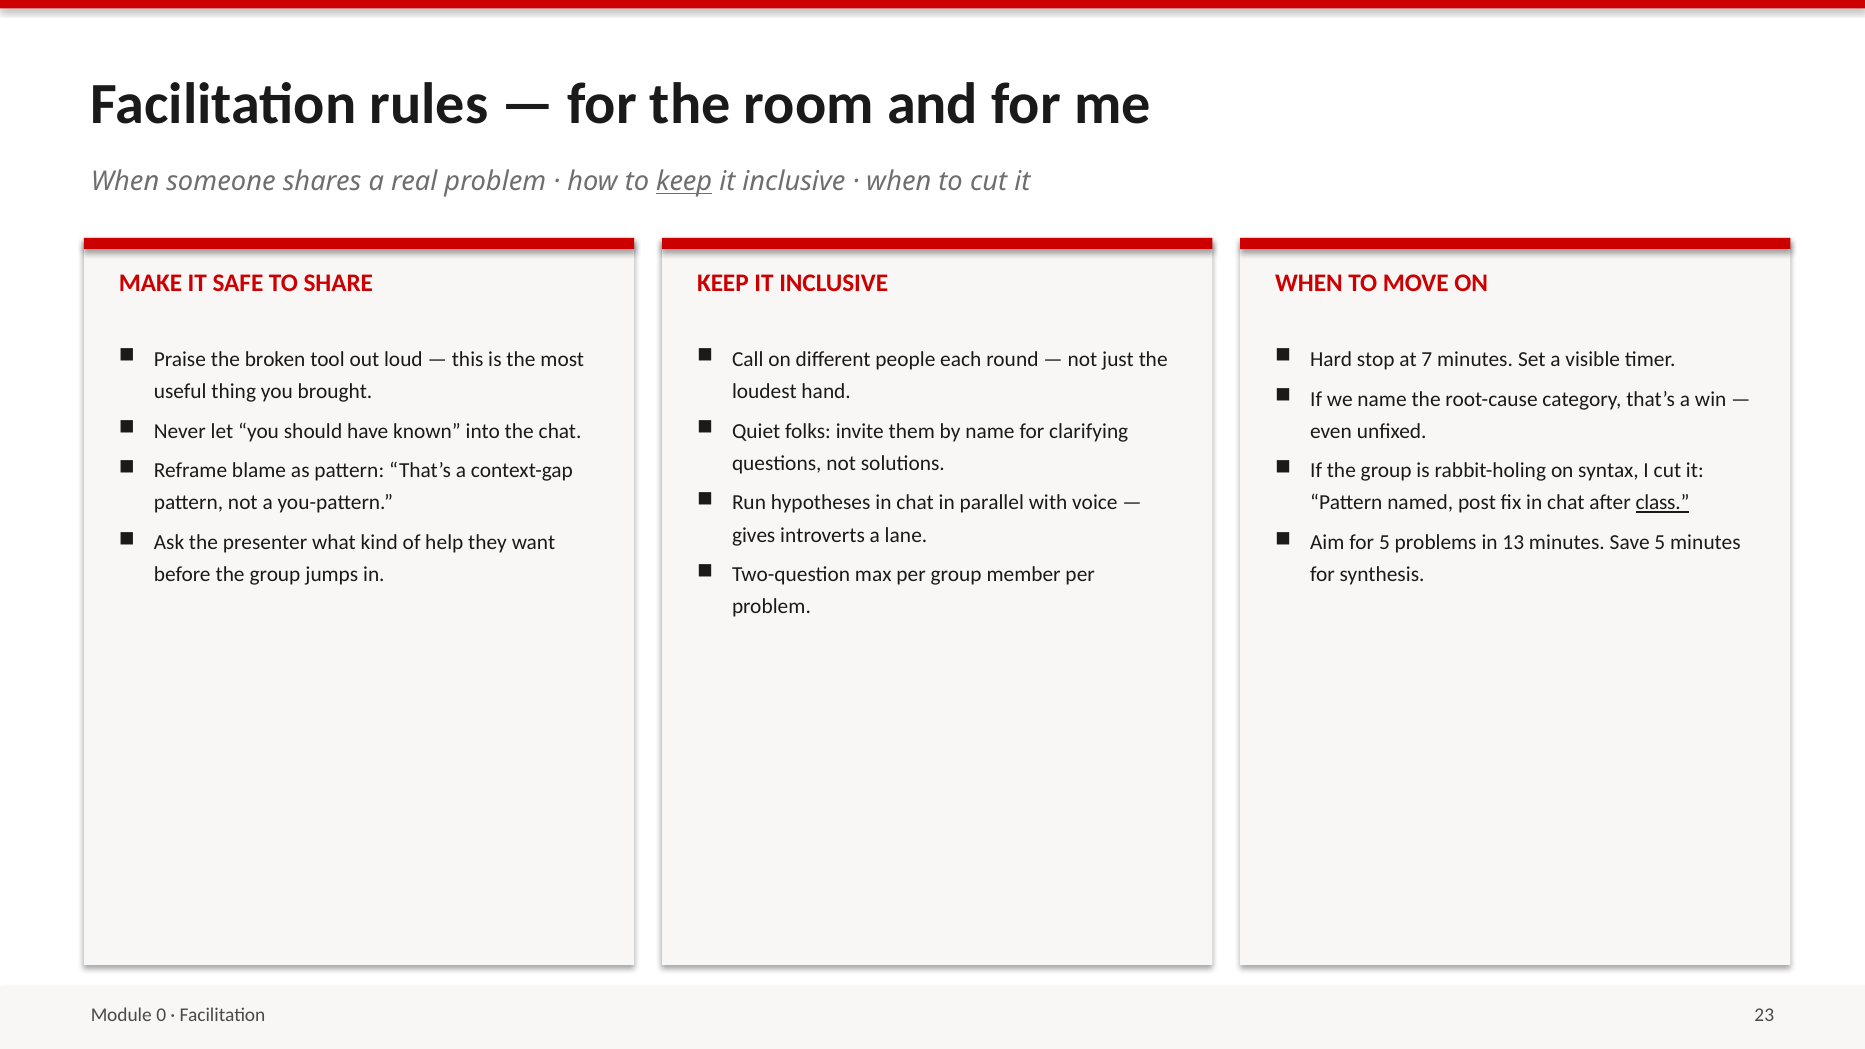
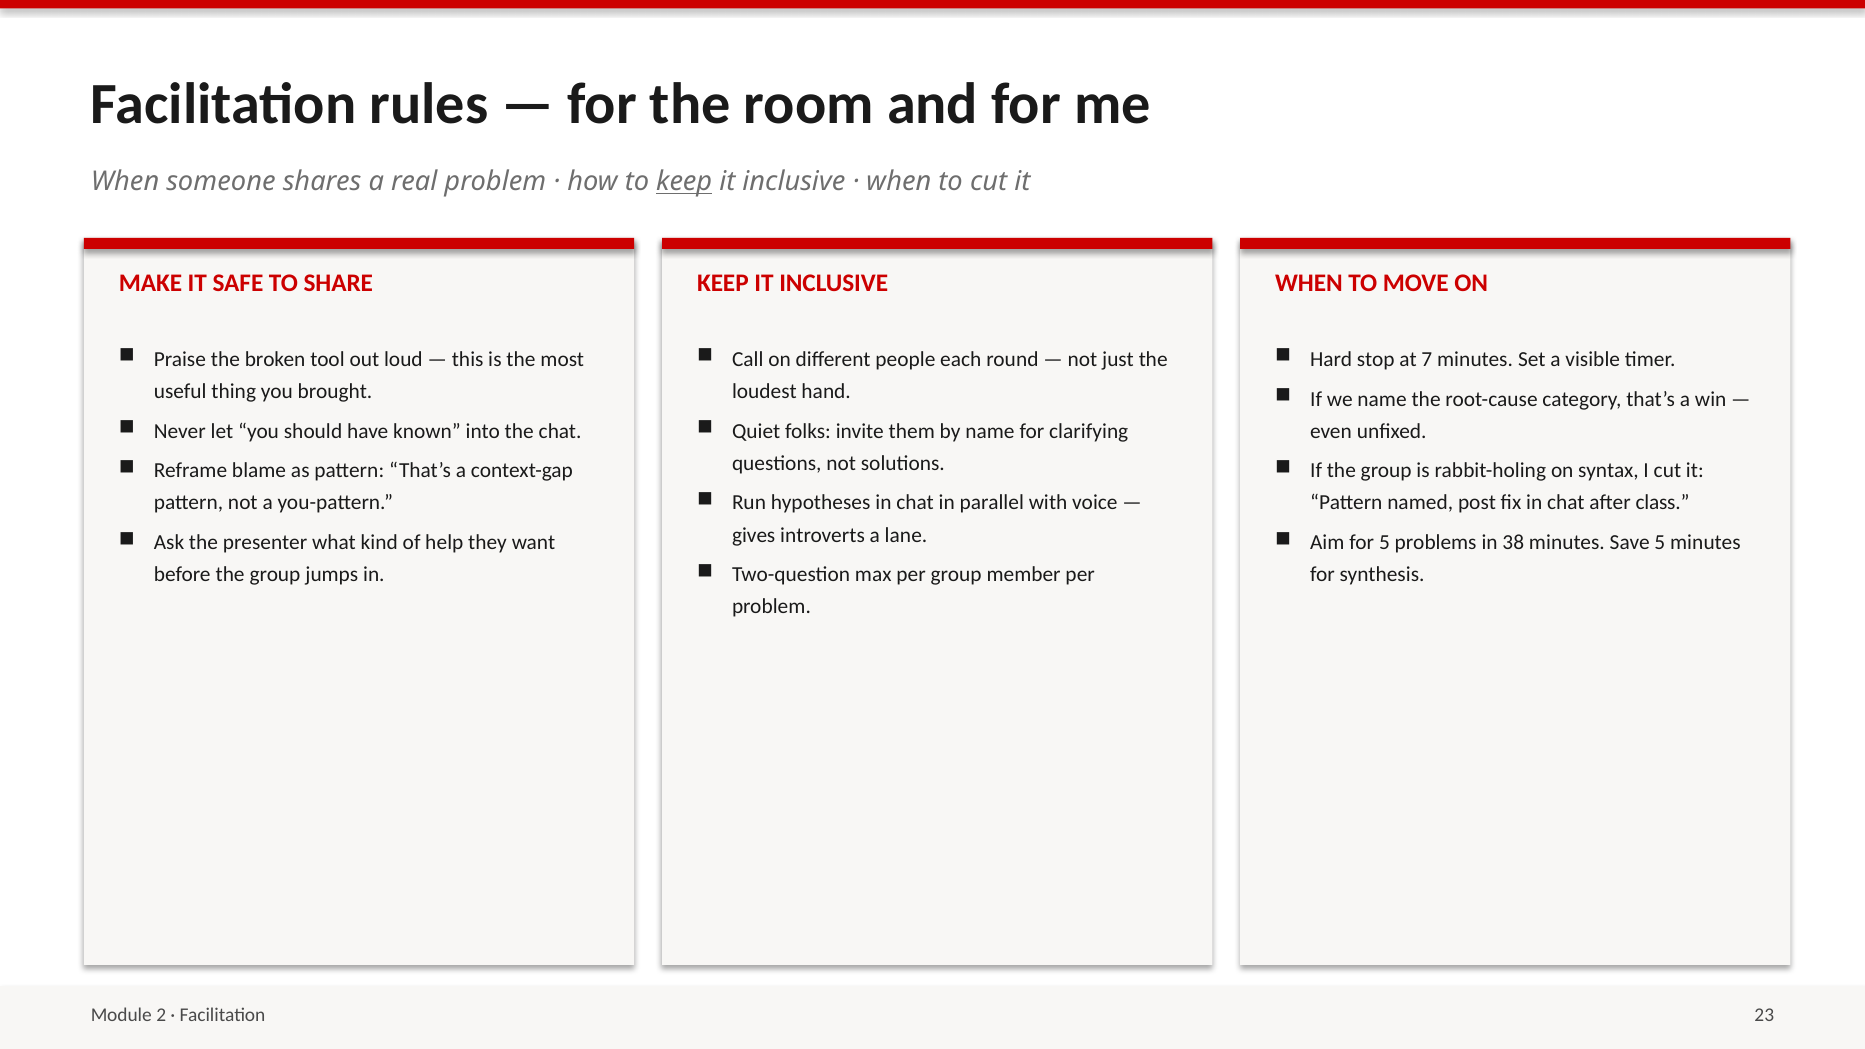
class underline: present -> none
13: 13 -> 38
0: 0 -> 2
